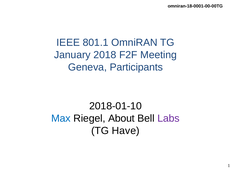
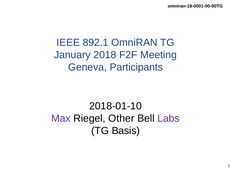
801.1: 801.1 -> 892.1
Max colour: blue -> purple
About: About -> Other
Have: Have -> Basis
